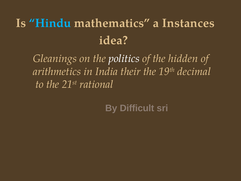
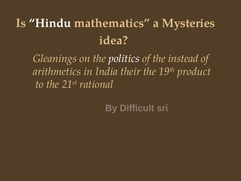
Hindu colour: light blue -> white
Instances: Instances -> Mysteries
hidden: hidden -> instead
decimal: decimal -> product
